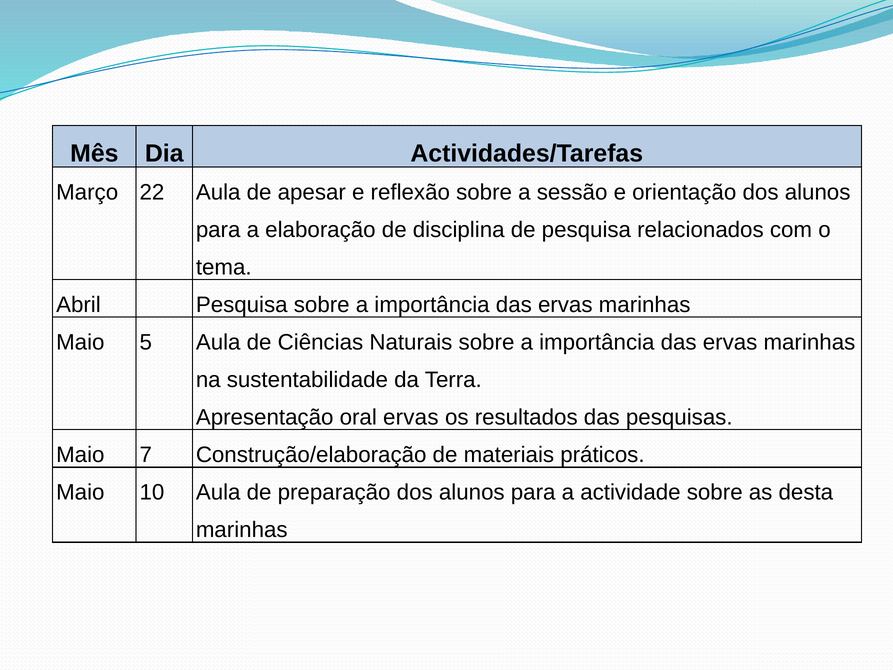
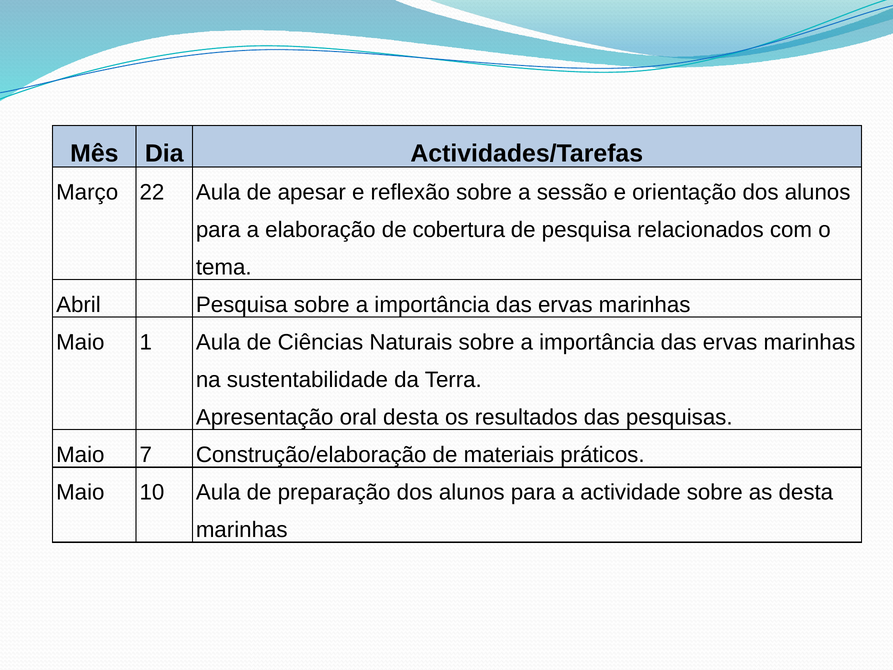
disciplina: disciplina -> cobertura
5: 5 -> 1
oral ervas: ervas -> desta
